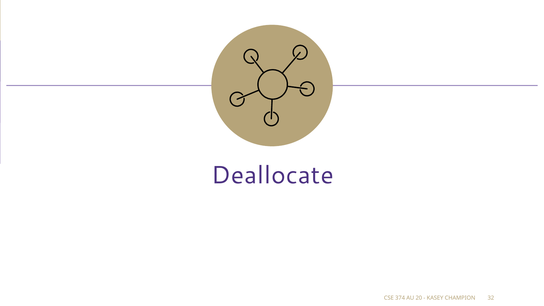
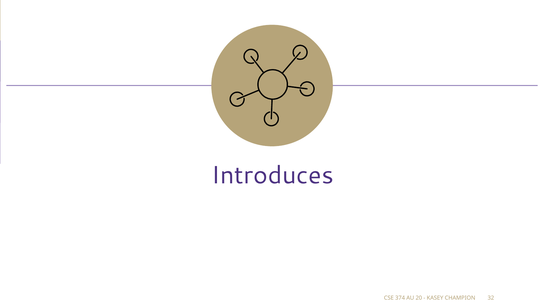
Deallocate: Deallocate -> Introduces
